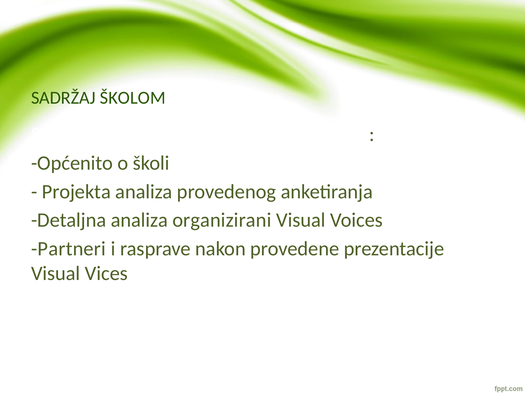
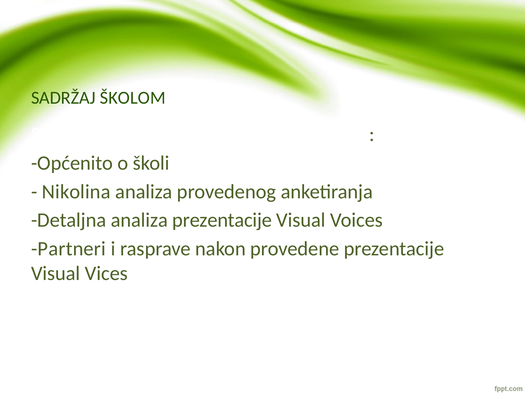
Projekta: Projekta -> Nikolina
analiza organizirani: organizirani -> prezentacije
